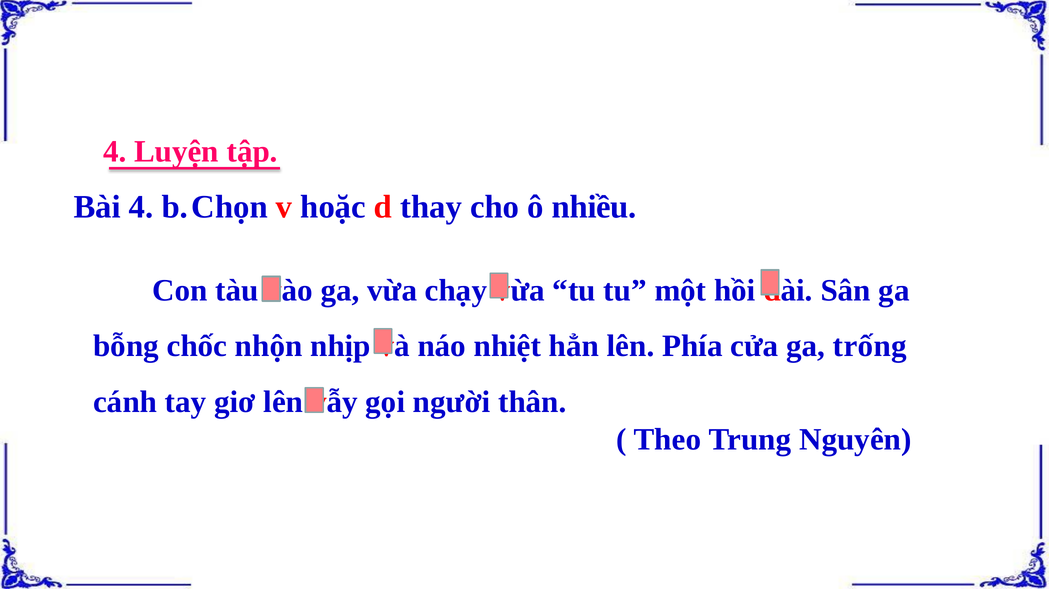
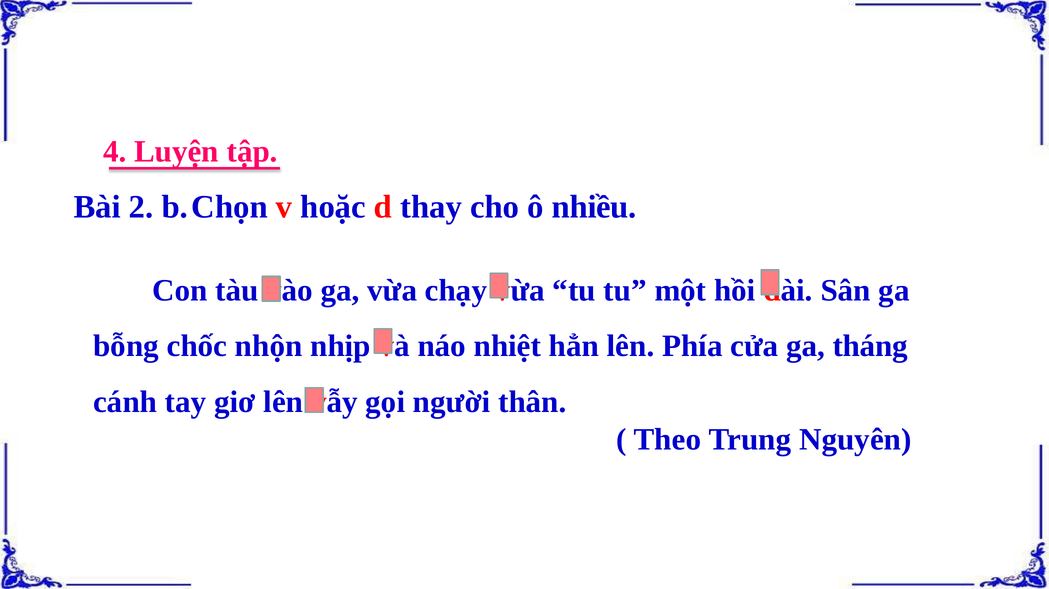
Bài 4: 4 -> 2
trống: trống -> tháng
